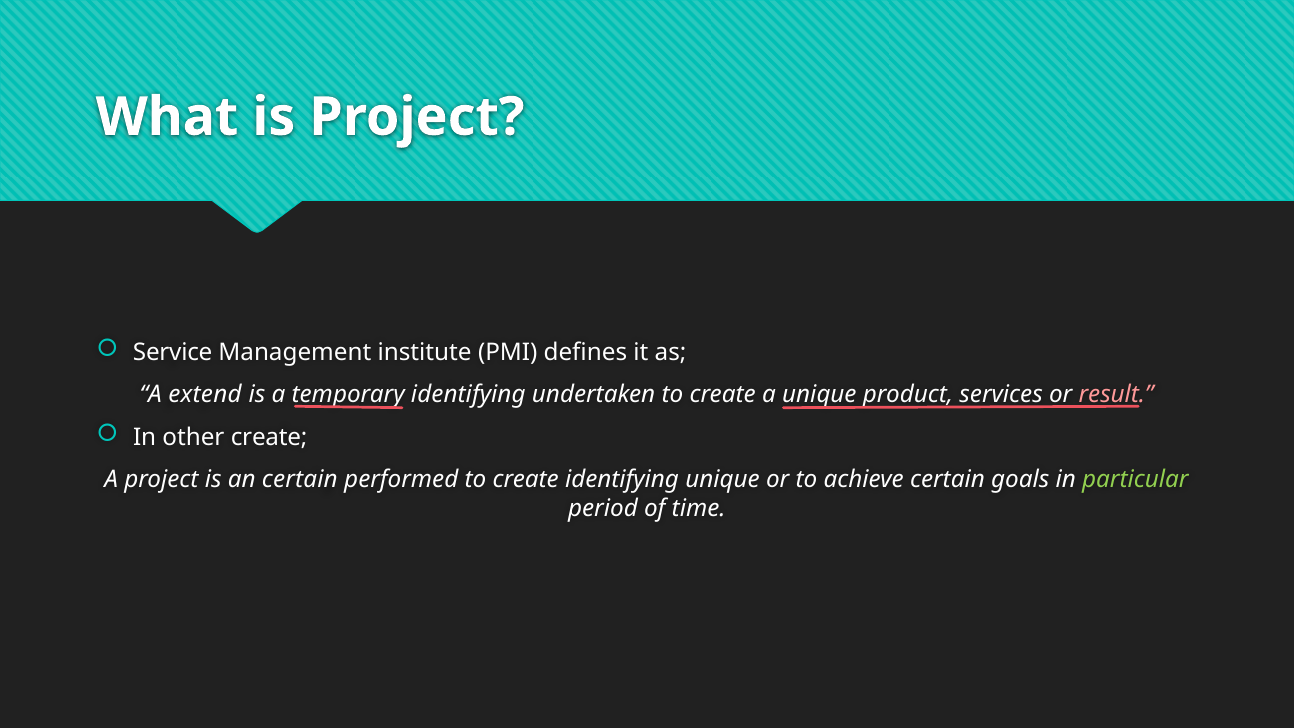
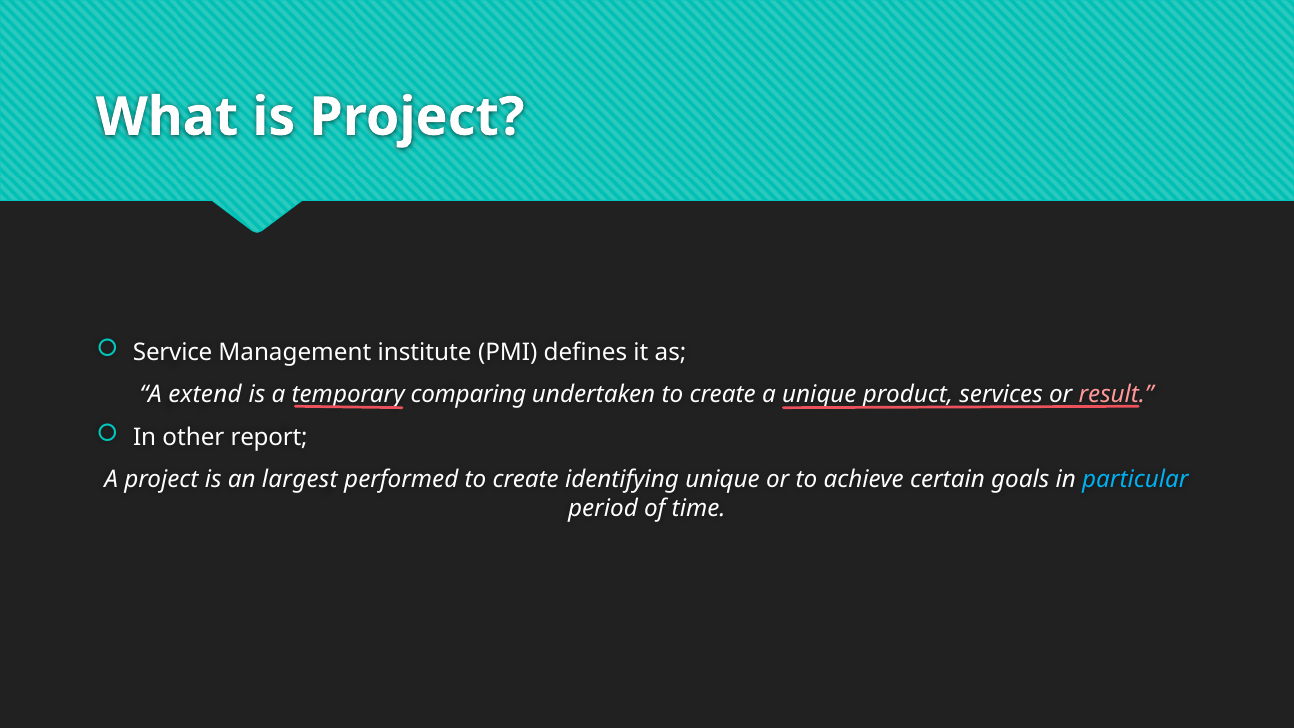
temporary identifying: identifying -> comparing
other create: create -> report
an certain: certain -> largest
particular colour: light green -> light blue
